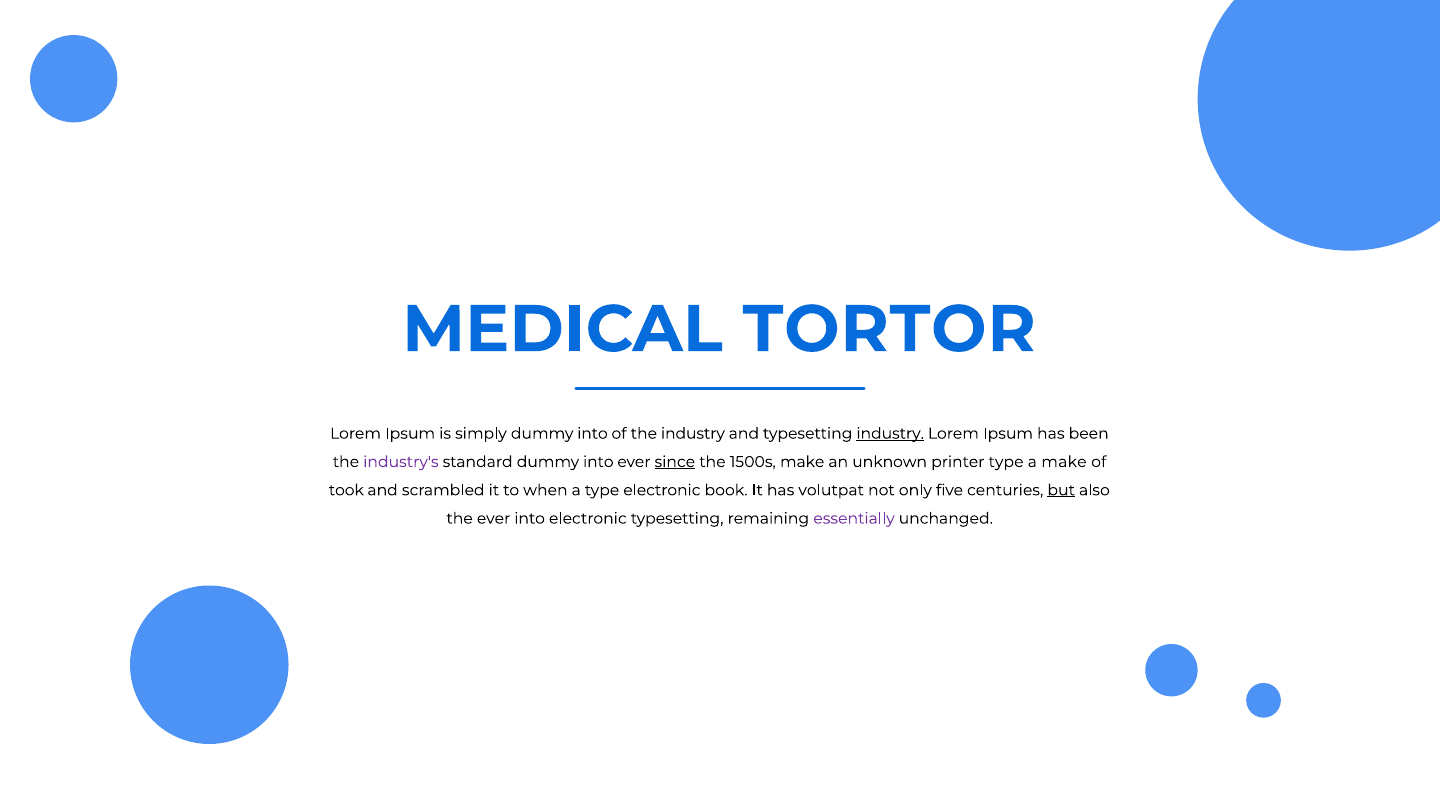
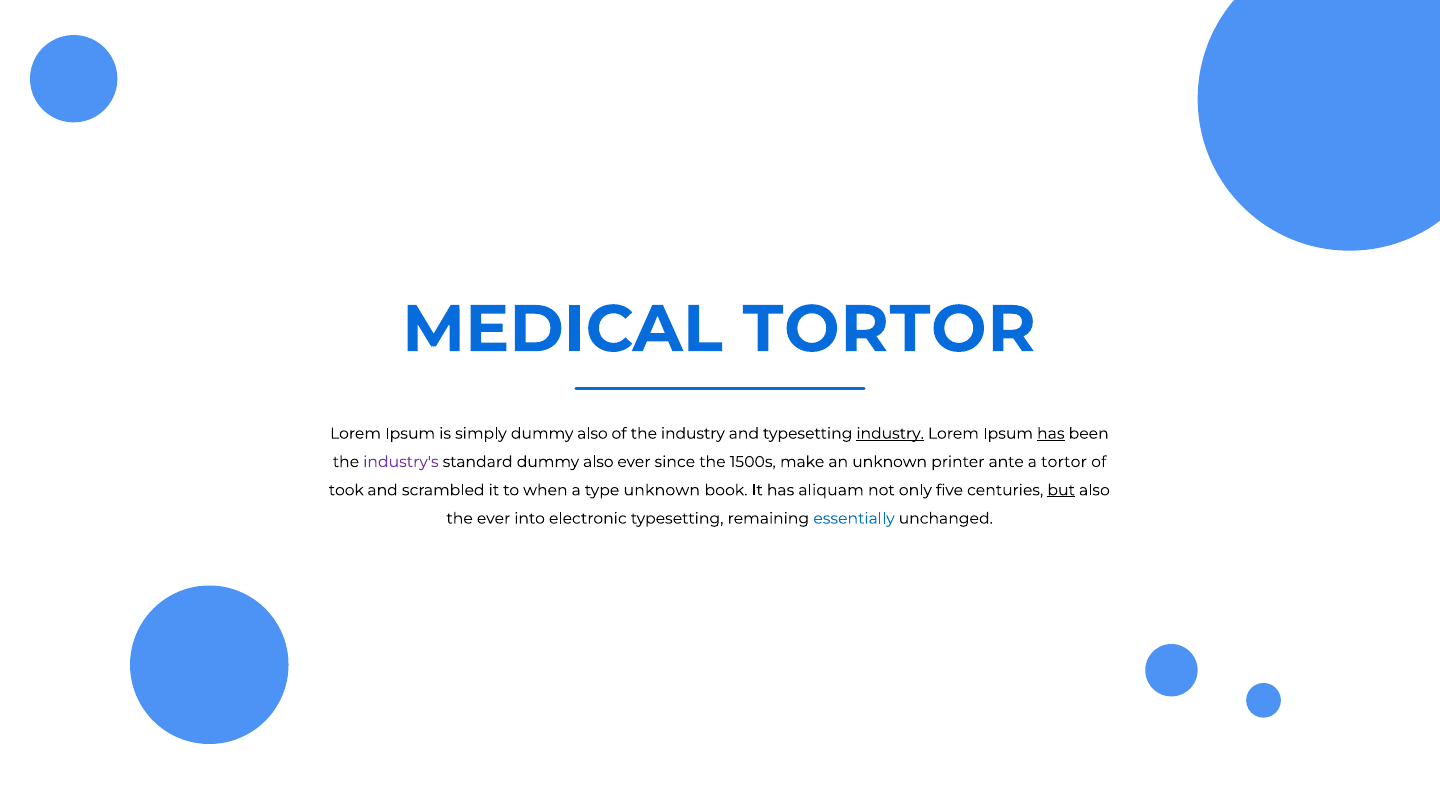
simply dummy into: into -> also
has at (1051, 434) underline: none -> present
standard dummy into: into -> also
since underline: present -> none
printer type: type -> ante
a make: make -> tortor
type electronic: electronic -> unknown
volutpat: volutpat -> aliquam
essentially colour: purple -> blue
